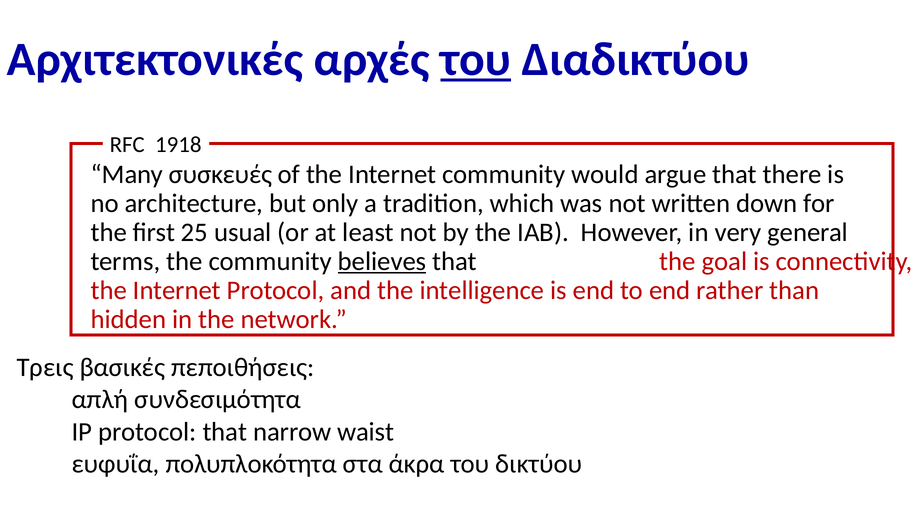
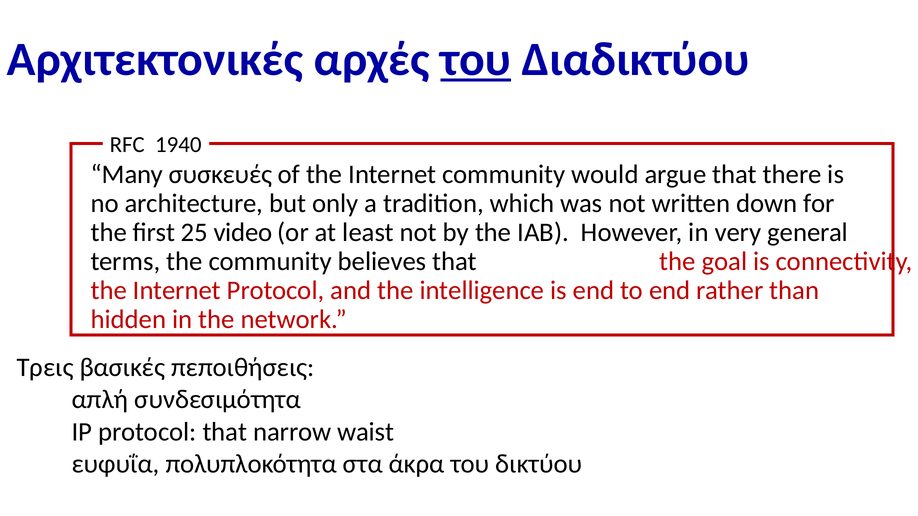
1918: 1918 -> 1940
usual: usual -> video
believes underline: present -> none
